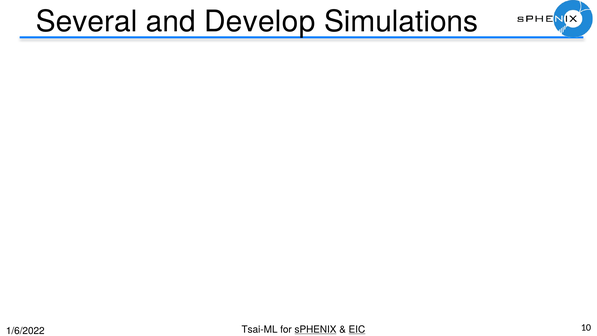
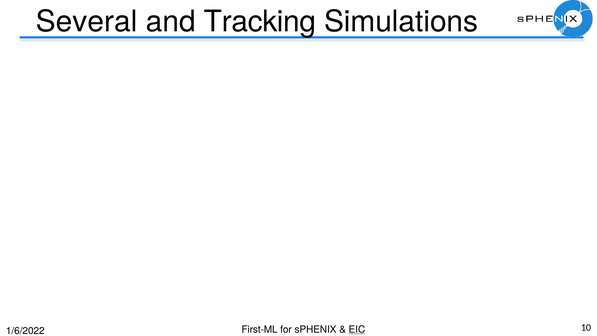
Develop: Develop -> Tracking
Tsai-ML: Tsai-ML -> First-ML
sPHENIX underline: present -> none
